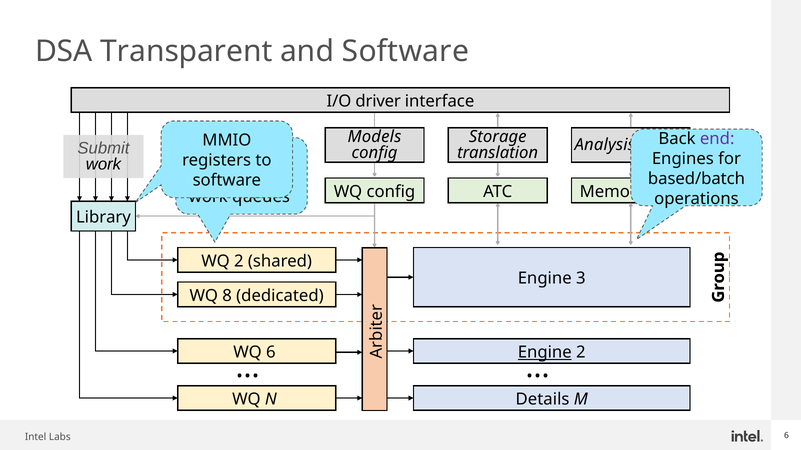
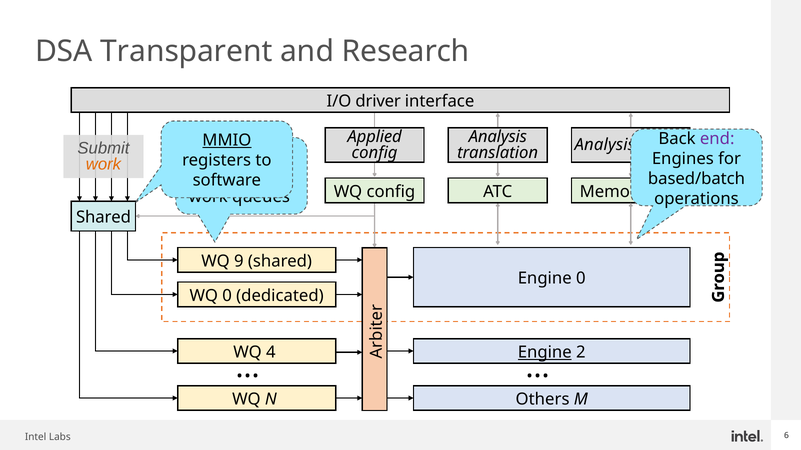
and Software: Software -> Research
Models: Models -> Applied
Storage at (498, 137): Storage -> Analysis
MMIO underline: none -> present
work at (103, 165) colour: black -> orange
Library at (103, 218): Library -> Shared
WQ 2: 2 -> 9
Engine 3: 3 -> 0
WQ 8: 8 -> 0
WQ 6: 6 -> 4
Details: Details -> Others
